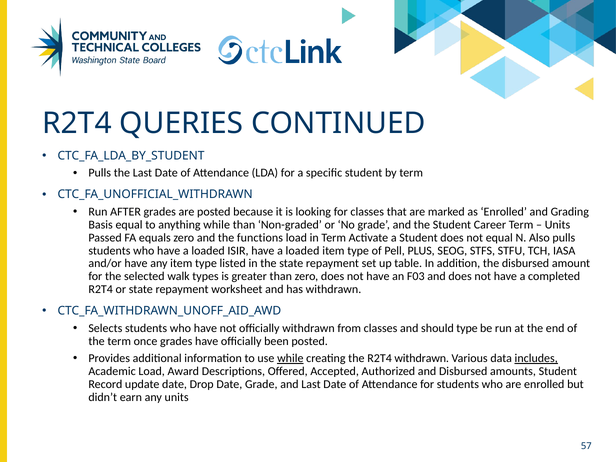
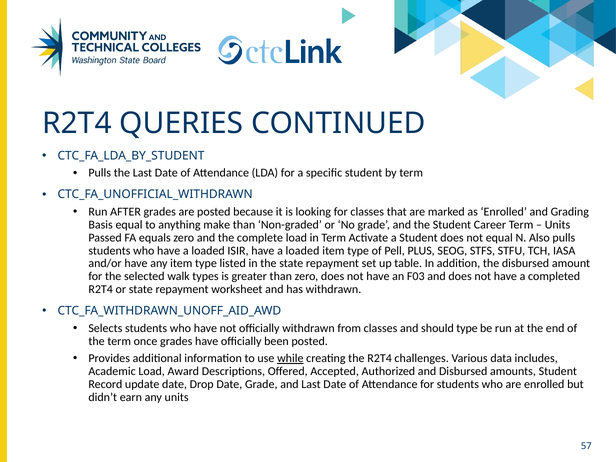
anything while: while -> make
functions: functions -> complete
R2T4 withdrawn: withdrawn -> challenges
includes underline: present -> none
